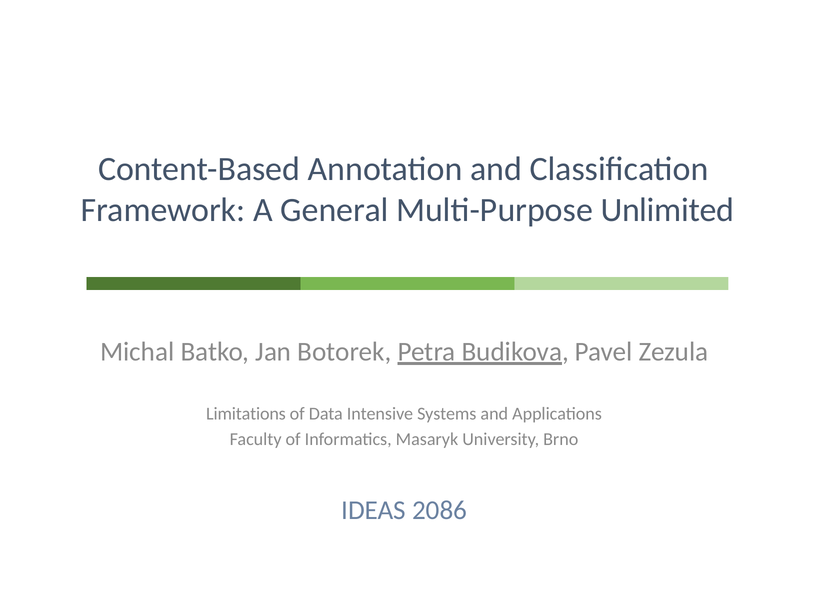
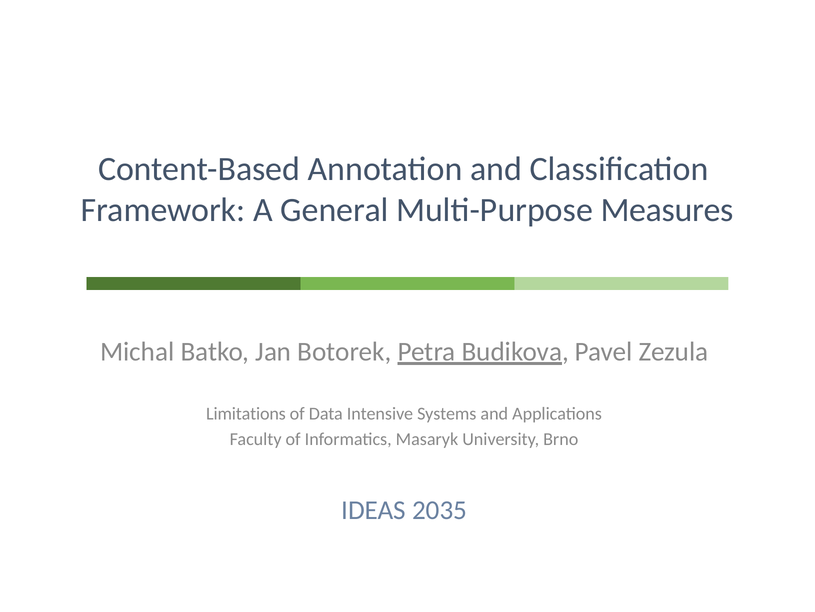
Unlimited: Unlimited -> Measures
2086: 2086 -> 2035
